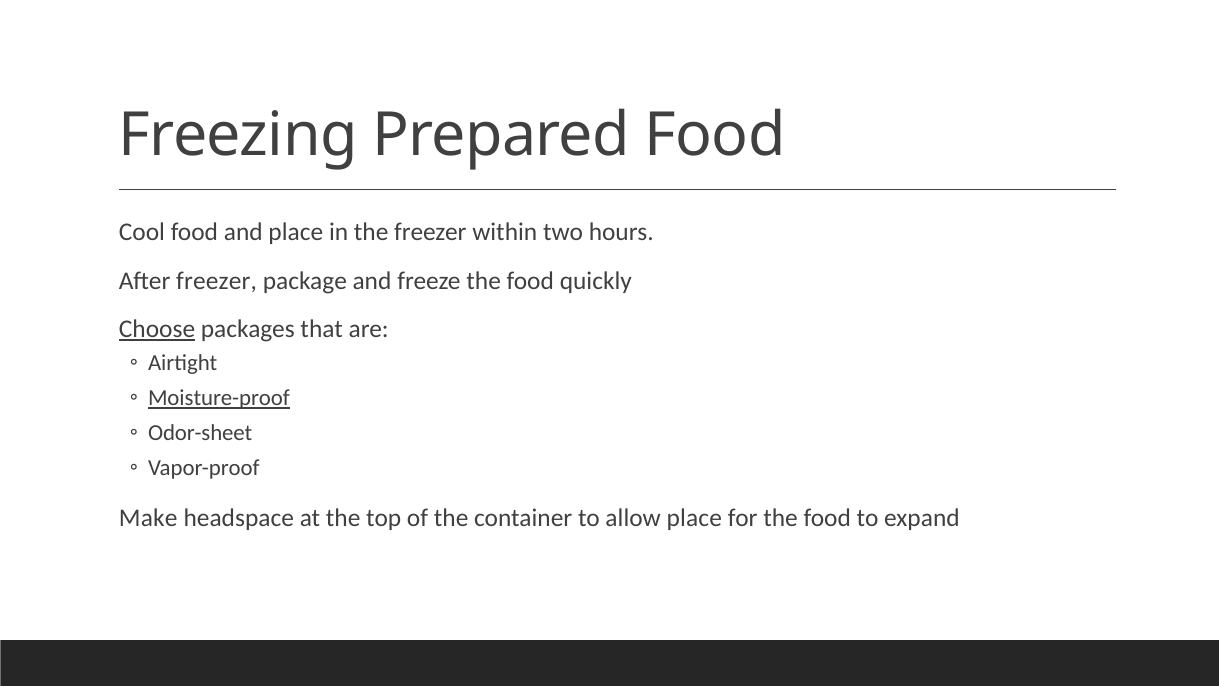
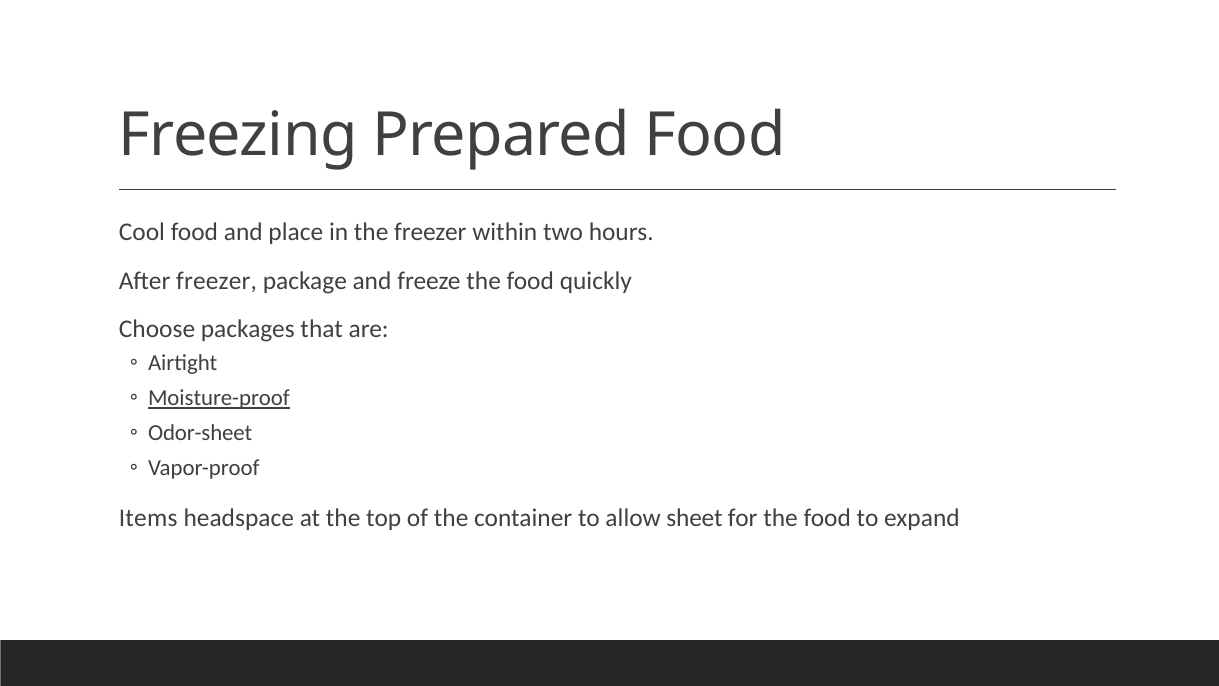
Choose underline: present -> none
Make: Make -> Items
allow place: place -> sheet
